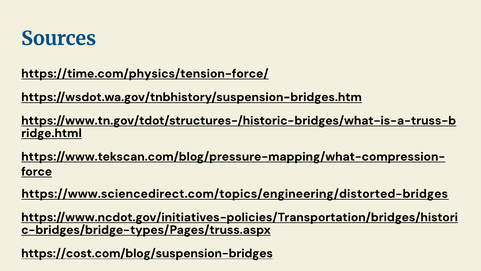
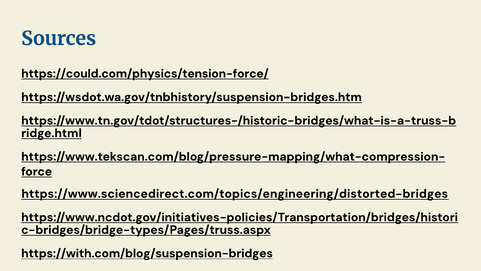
https://time.com/physics/tension-force/: https://time.com/physics/tension-force/ -> https://could.com/physics/tension-force/
https://cost.com/blog/suspension-bridges: https://cost.com/blog/suspension-bridges -> https://with.com/blog/suspension-bridges
